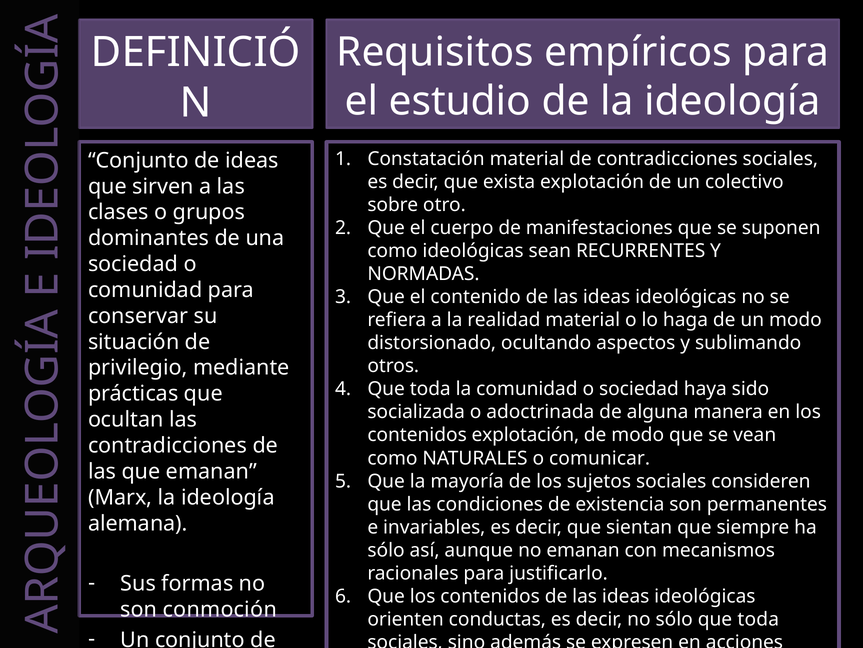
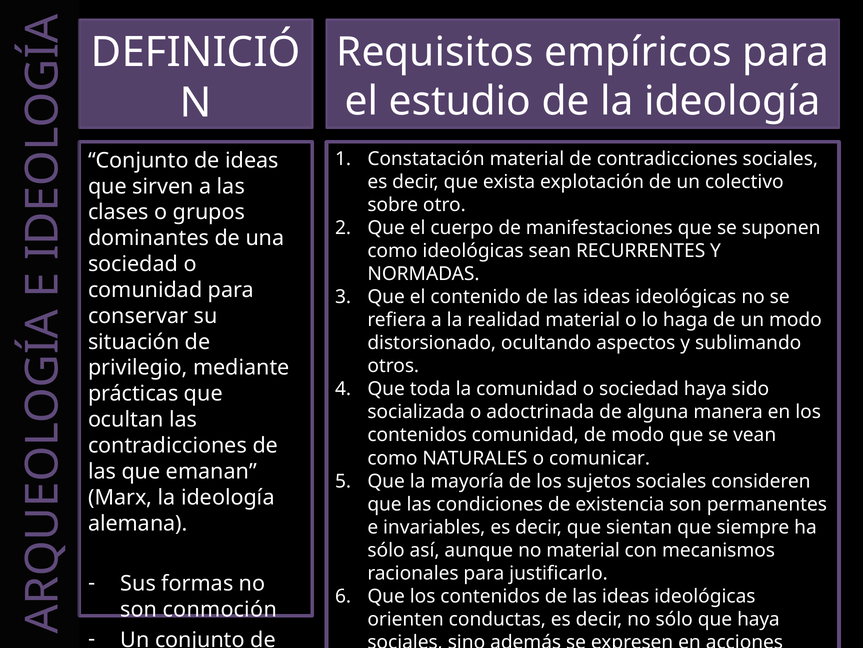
contenidos explotación: explotación -> comunidad
no emanan: emanan -> material
sólo que toda: toda -> haya
